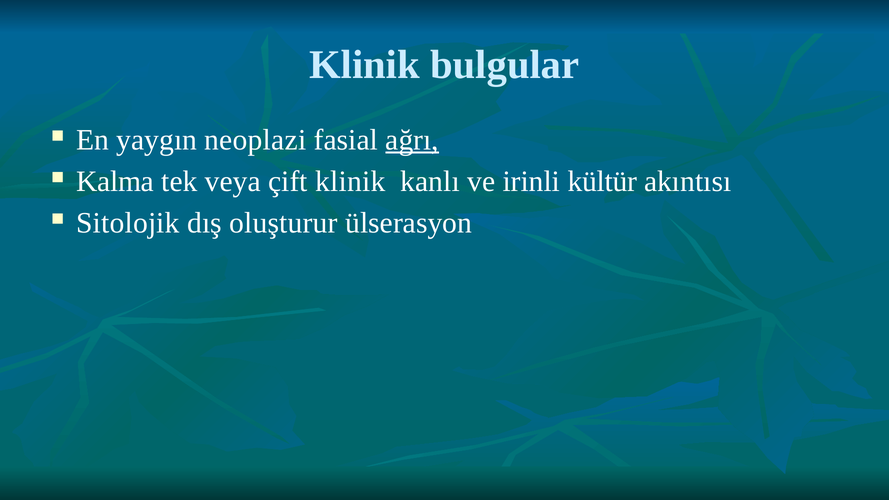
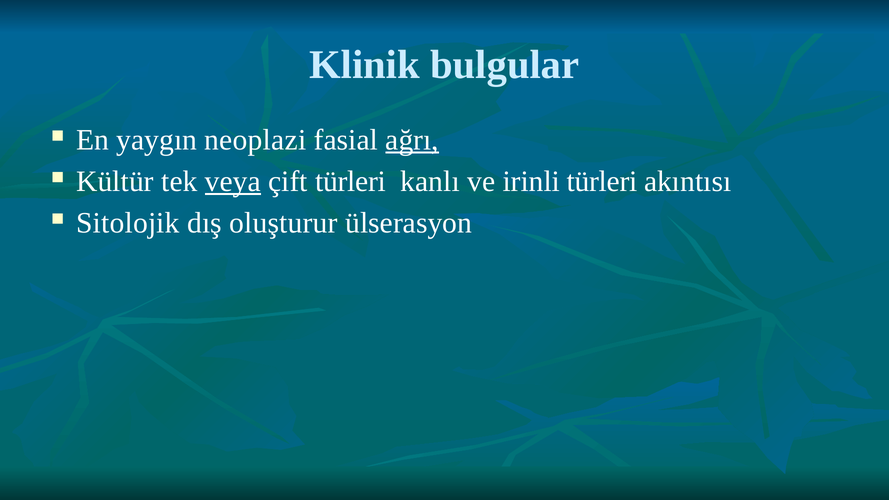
Kalma: Kalma -> Kültür
veya underline: none -> present
çift klinik: klinik -> türleri
irinli kültür: kültür -> türleri
